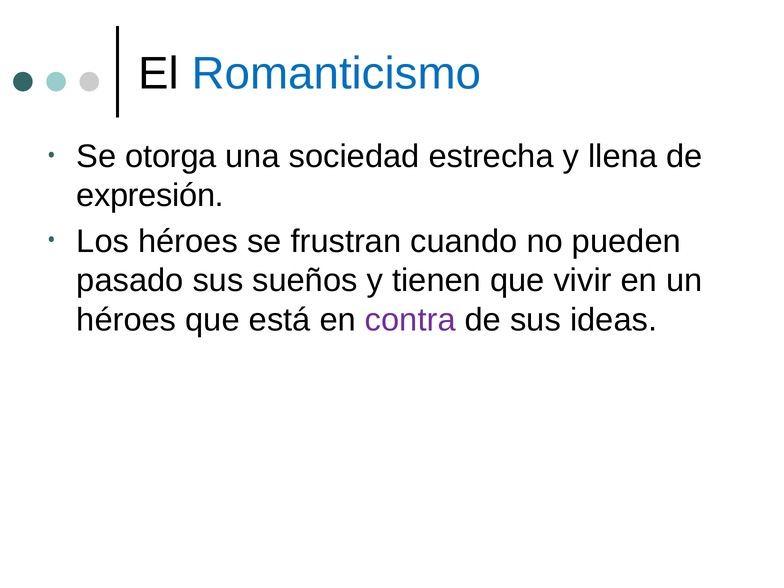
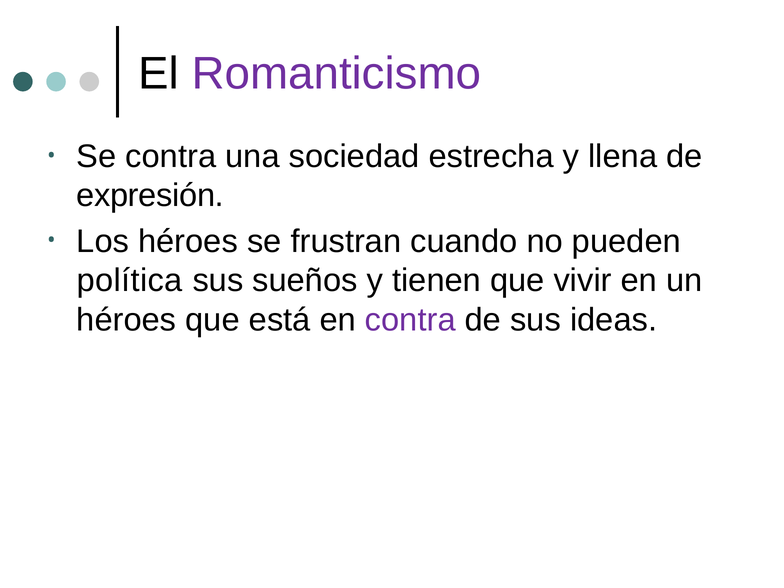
Romanticismo colour: blue -> purple
Se otorga: otorga -> contra
pasado: pasado -> política
